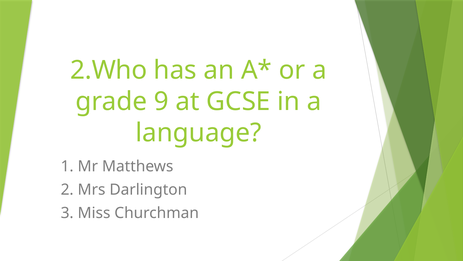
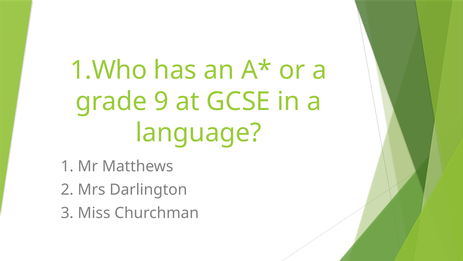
2.Who: 2.Who -> 1.Who
